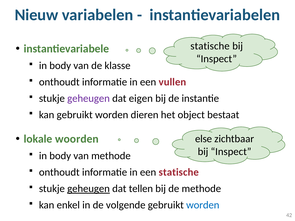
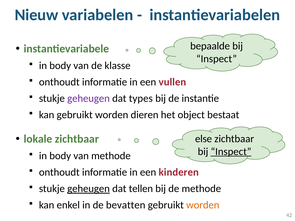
statische at (210, 46): statische -> bepaalde
eigen: eigen -> types
lokale woorden: woorden -> zichtbaar
Inspect at (231, 152) underline: none -> present
een statische: statische -> kinderen
volgende: volgende -> bevatten
worden at (203, 205) colour: blue -> orange
